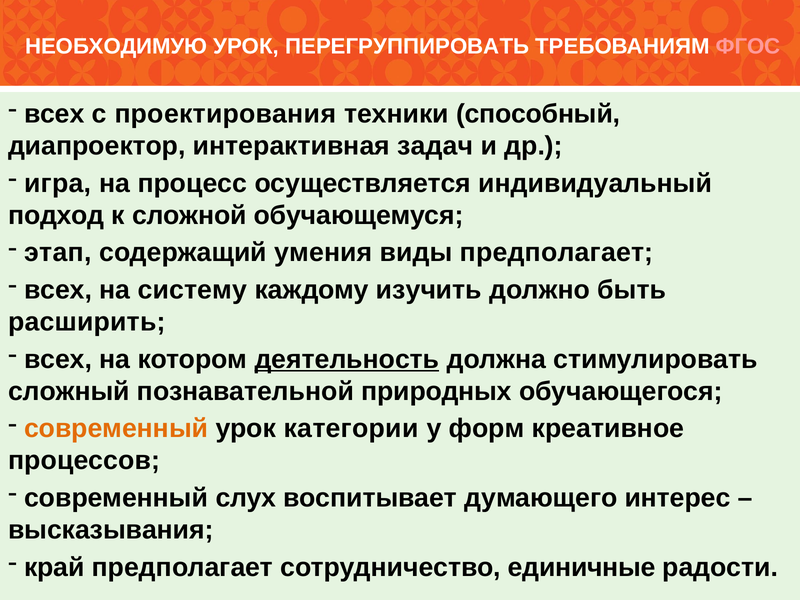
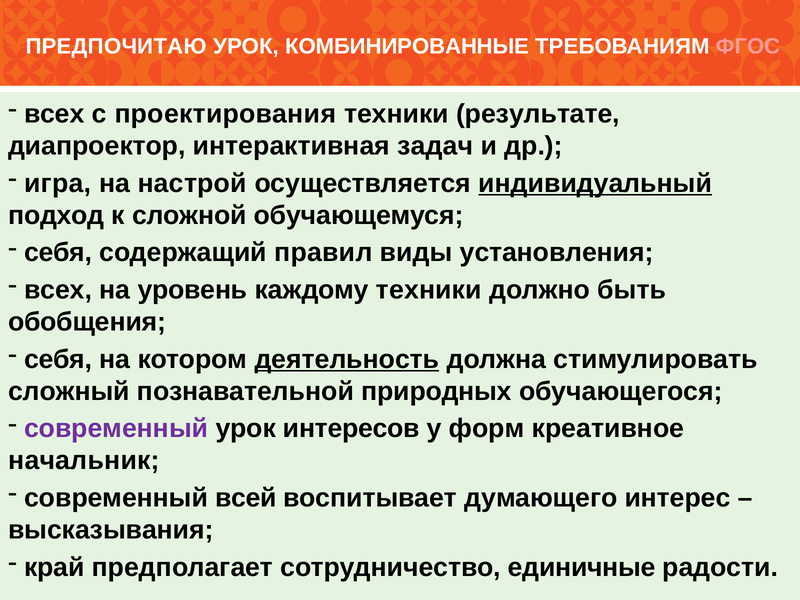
НЕОБХОДИМУЮ: НЕОБХОДИМУЮ -> ПРЕДПОЧИТАЮ
ПЕРЕГРУППИРОВАТЬ: ПЕРЕГРУППИРОВАТЬ -> КОМБИНИРОВАННЫЕ
способный: способный -> результате
процесс: процесс -> настрой
индивидуальный underline: none -> present
этап at (58, 253): этап -> себя
умения: умения -> правил
виды предполагает: предполагает -> установления
систему: систему -> уровень
каждому изучить: изучить -> техники
расширить: расширить -> обобщения
всех at (58, 359): всех -> себя
современный at (116, 429) colour: orange -> purple
категории: категории -> интересов
процессов: процессов -> начальник
слух: слух -> всей
